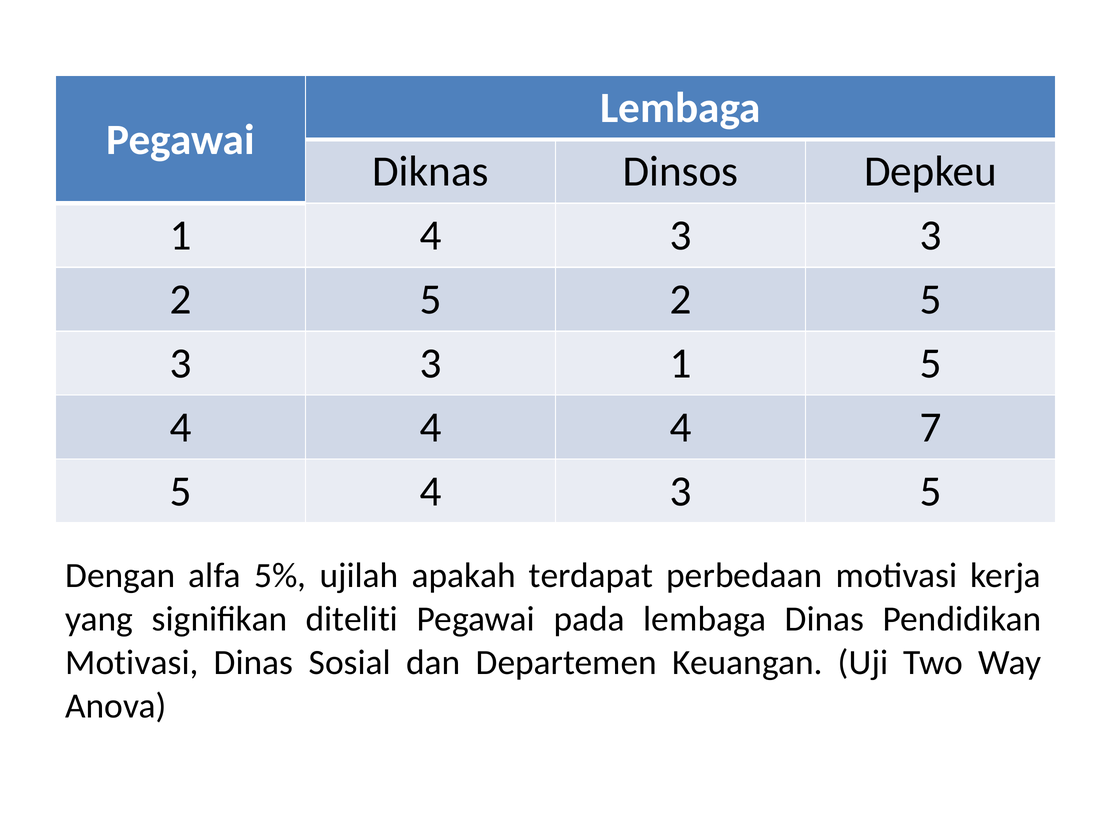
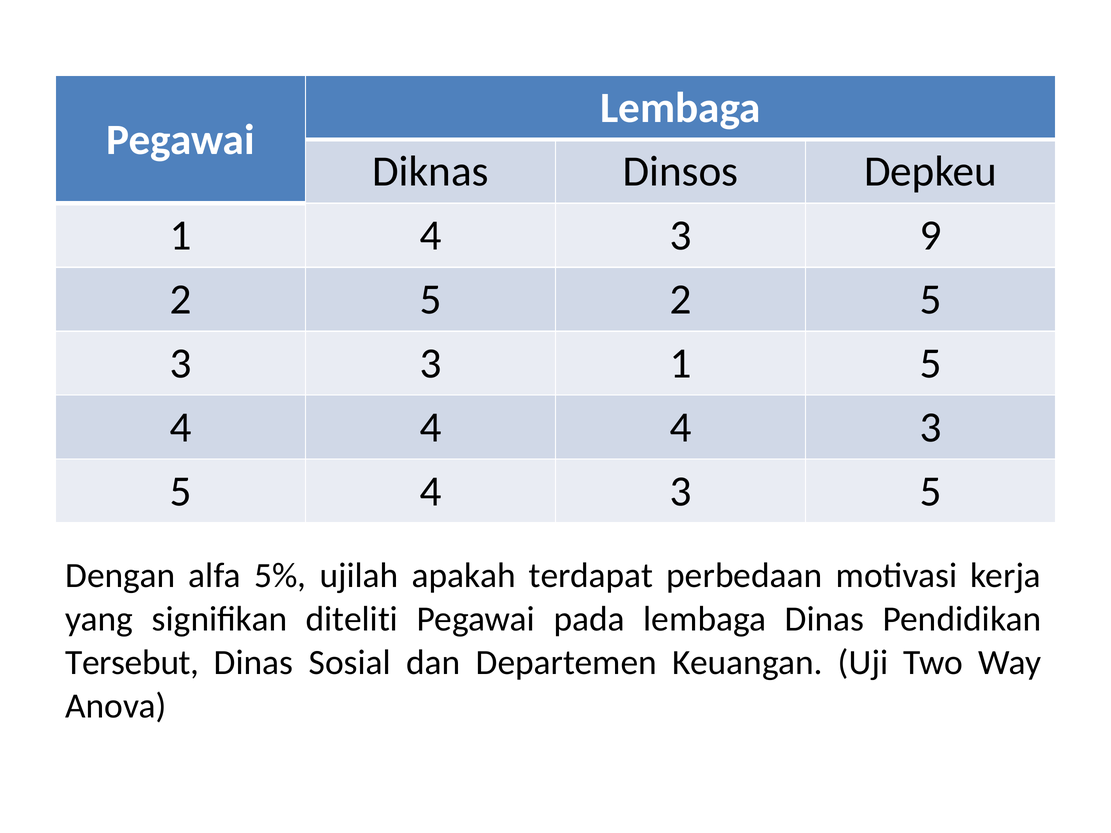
4 3 3: 3 -> 9
4 4 7: 7 -> 3
Motivasi at (132, 663): Motivasi -> Tersebut
